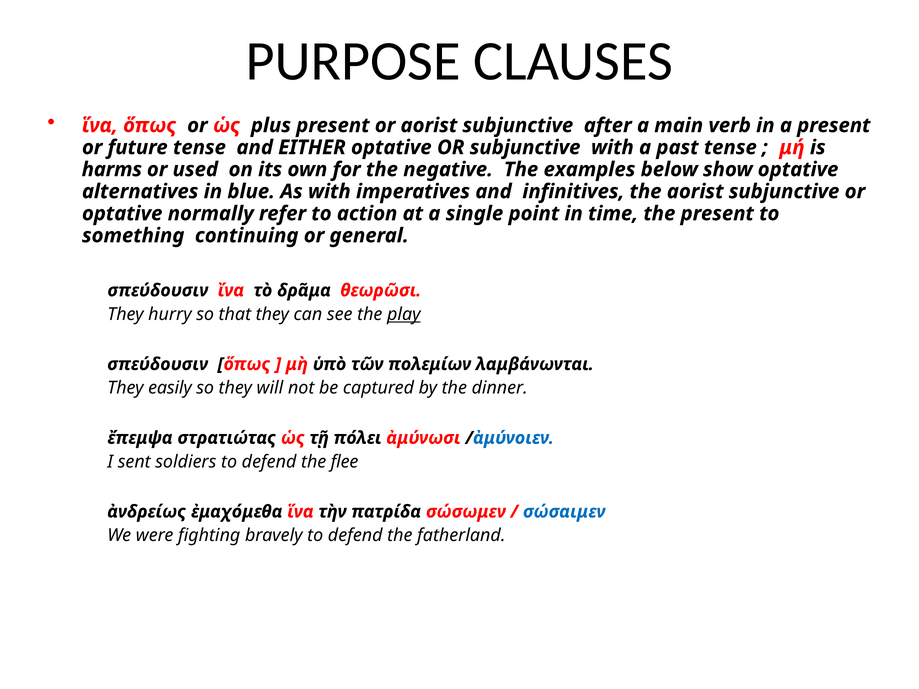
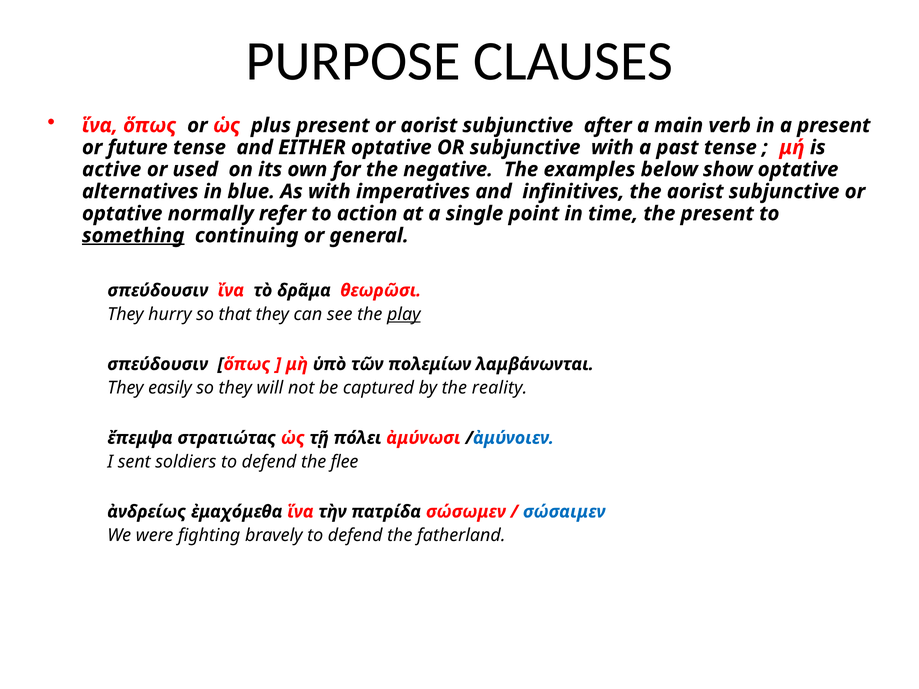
harms: harms -> active
something underline: none -> present
dinner: dinner -> reality
